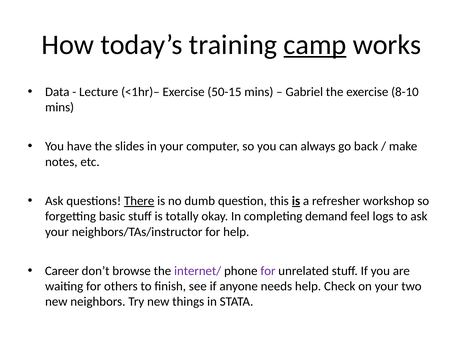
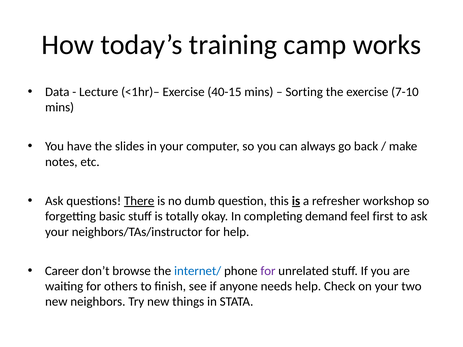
camp underline: present -> none
50-15: 50-15 -> 40-15
Gabriel: Gabriel -> Sorting
8-10: 8-10 -> 7-10
logs: logs -> first
internet/ colour: purple -> blue
